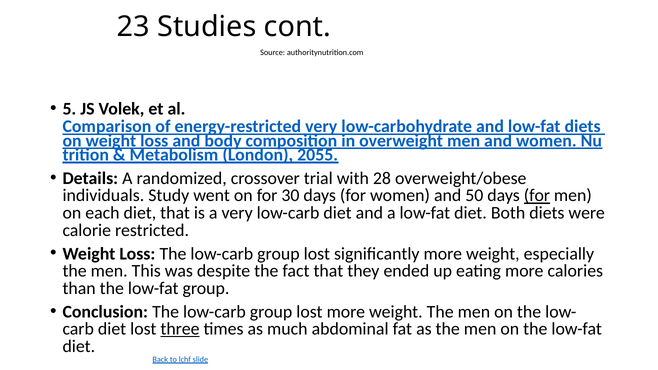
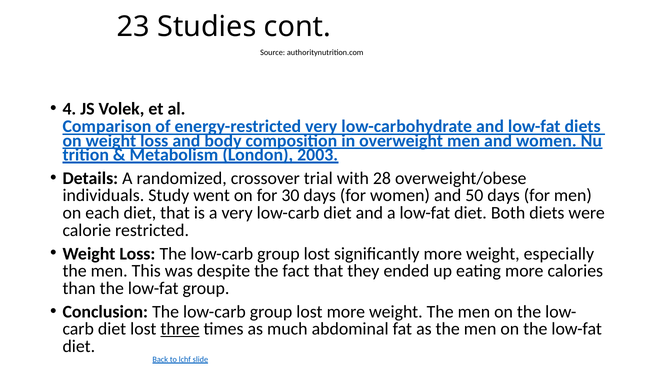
5: 5 -> 4
2055: 2055 -> 2003
for at (537, 196) underline: present -> none
